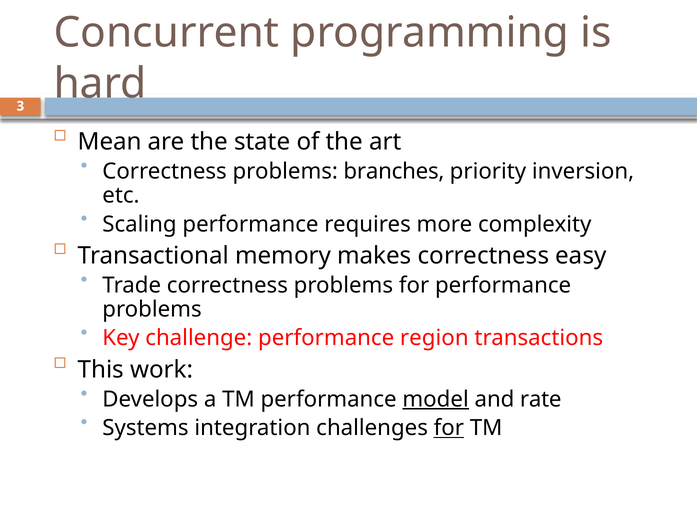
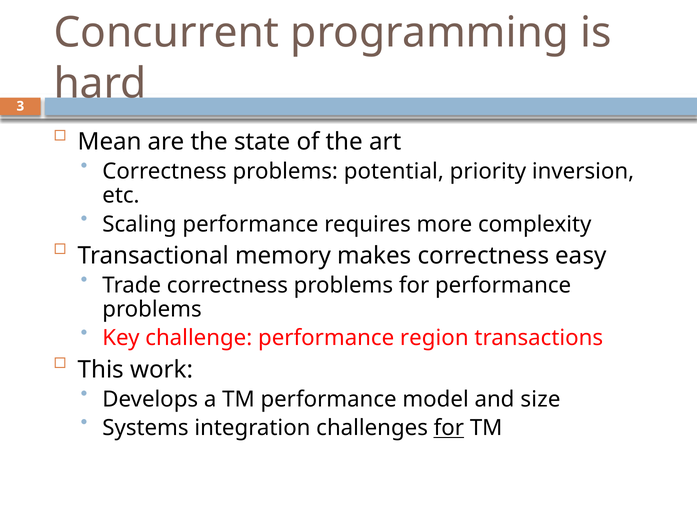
branches: branches -> potential
model underline: present -> none
rate: rate -> size
